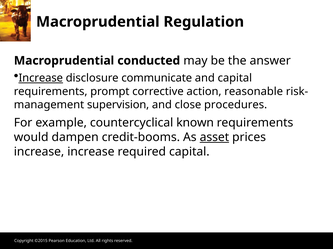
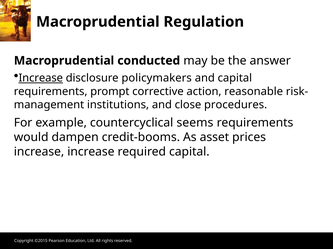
communicate: communicate -> policymakers
supervision: supervision -> institutions
known: known -> seems
asset underline: present -> none
